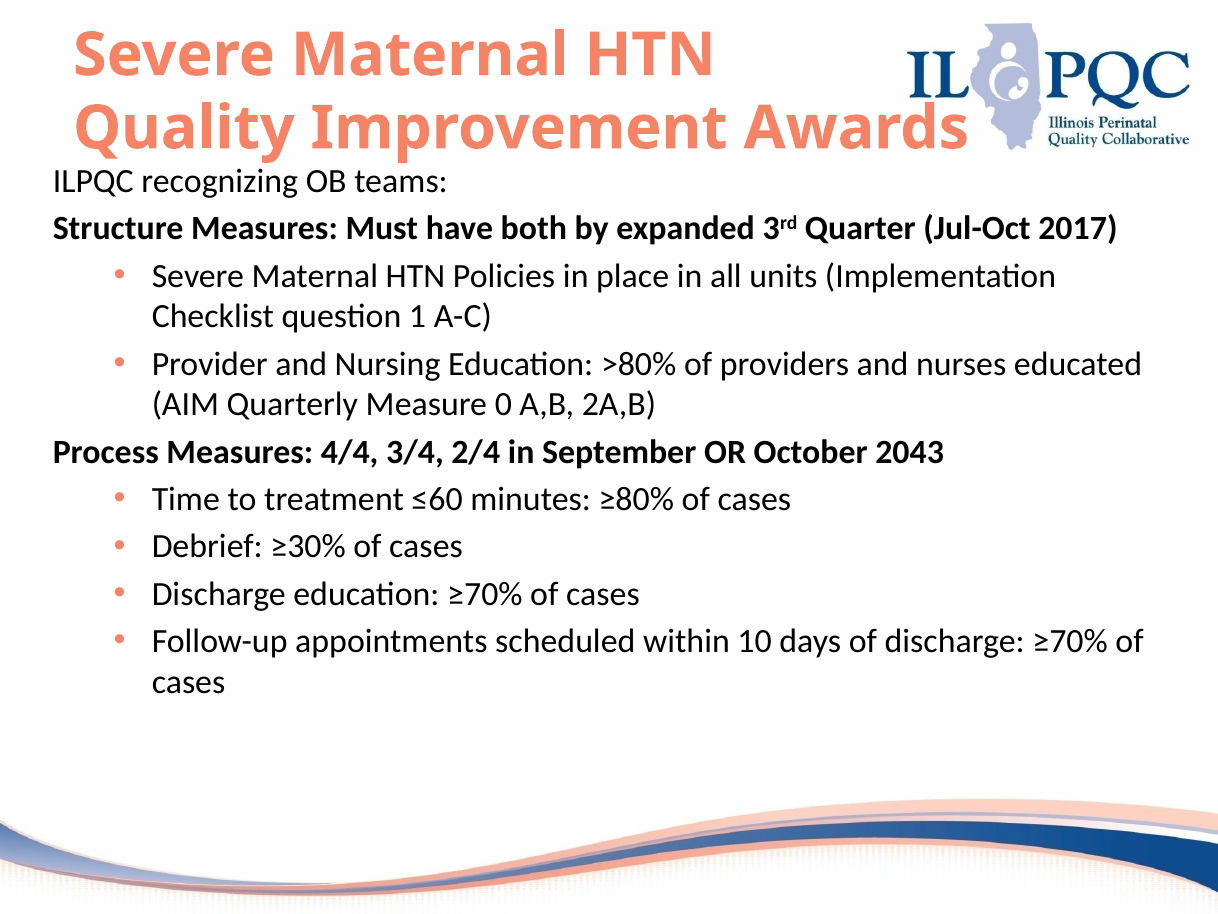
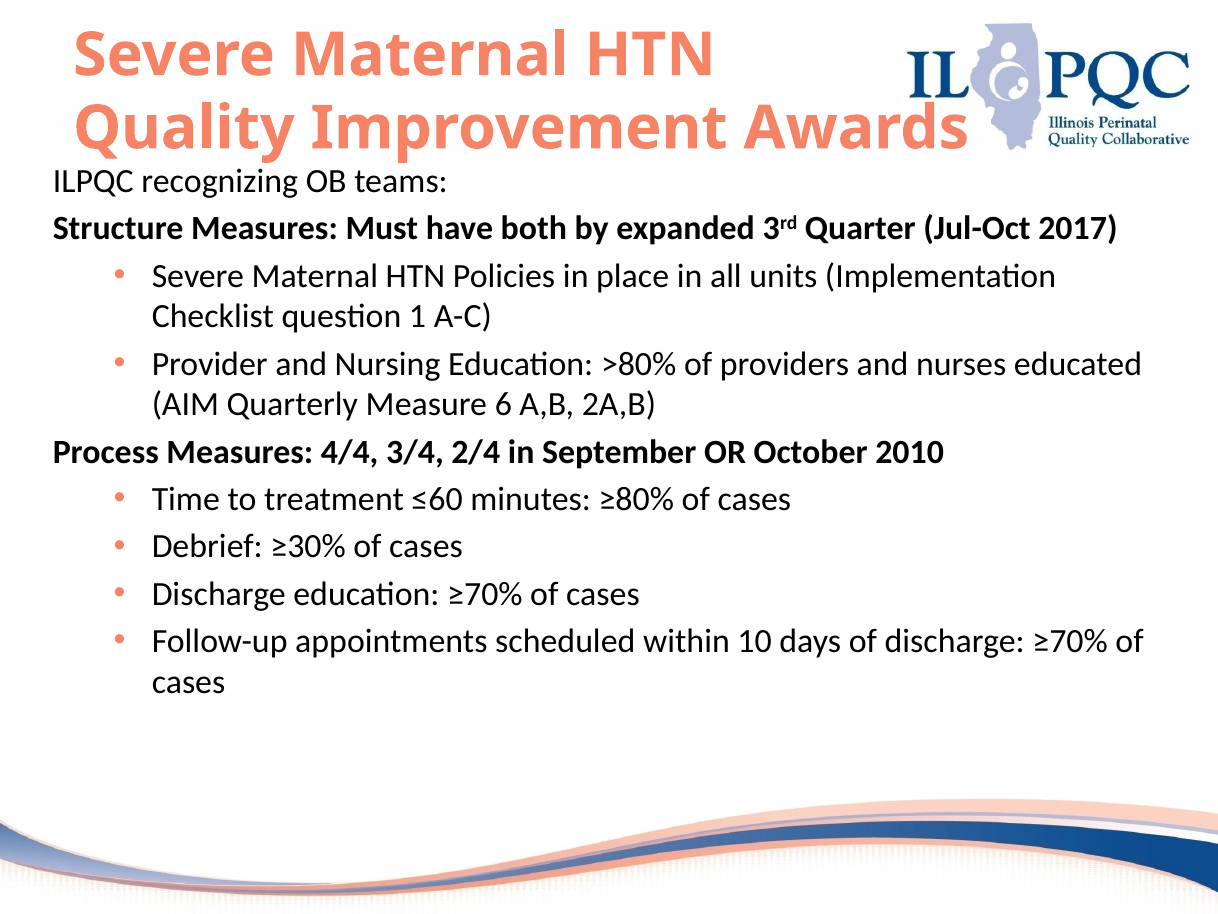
0: 0 -> 6
2043: 2043 -> 2010
